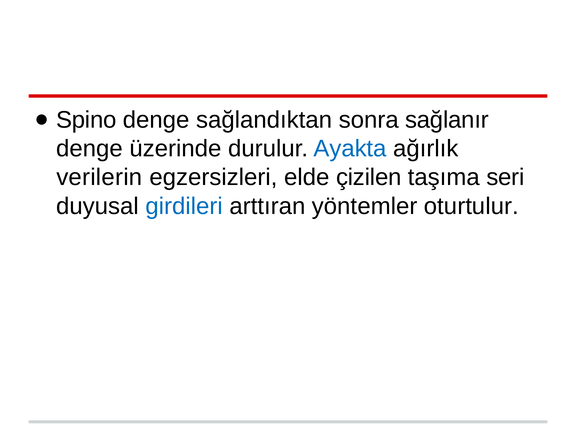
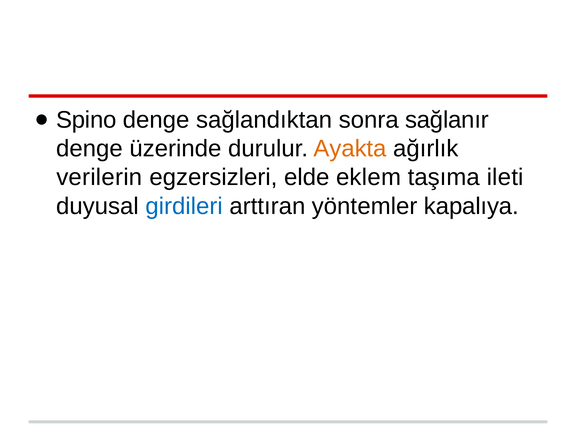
Ayakta colour: blue -> orange
çizilen: çizilen -> eklem
seri: seri -> ileti
oturtulur: oturtulur -> kapalıya
